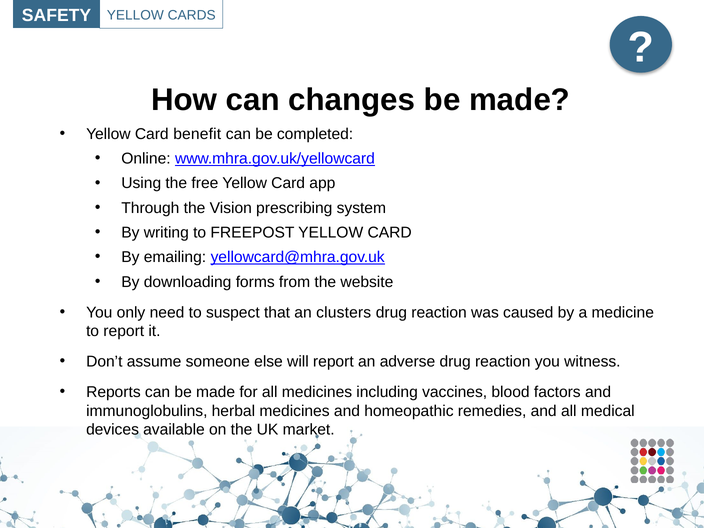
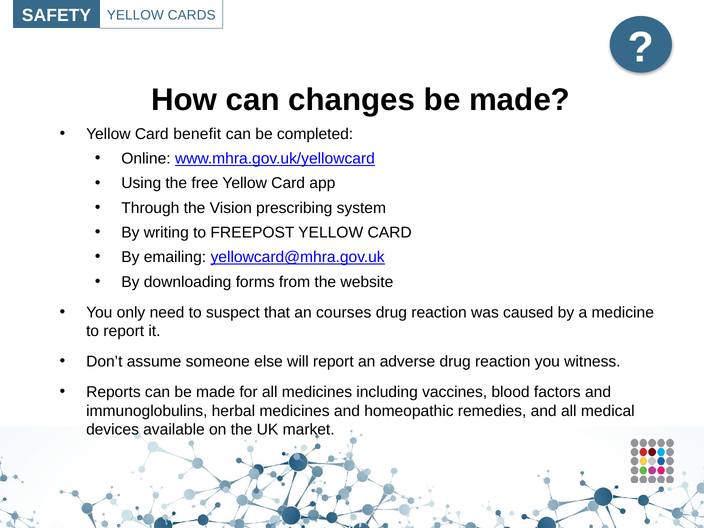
clusters: clusters -> courses
